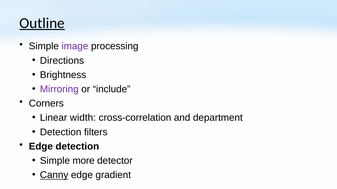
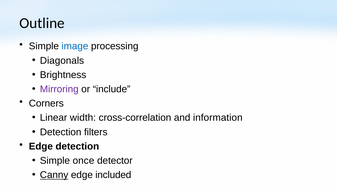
Outline underline: present -> none
image colour: purple -> blue
Directions: Directions -> Diagonals
department: department -> information
more: more -> once
gradient: gradient -> included
